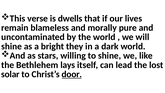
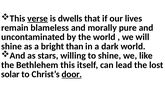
verse underline: none -> present
they: they -> than
Bethlehem lays: lays -> this
